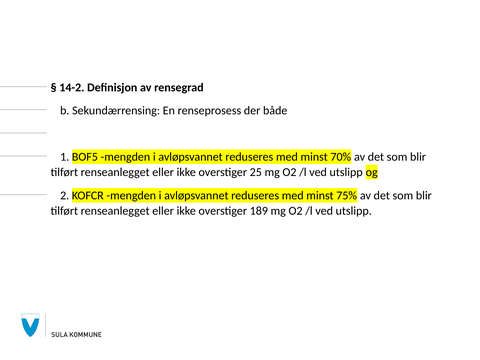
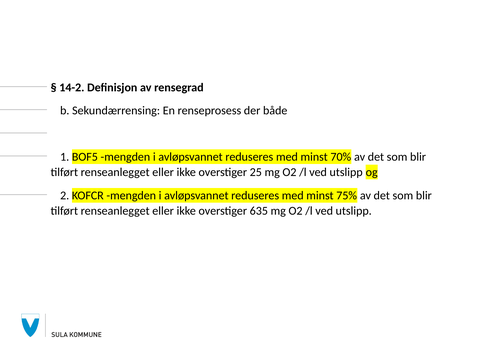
189: 189 -> 635
